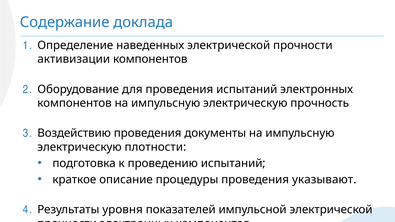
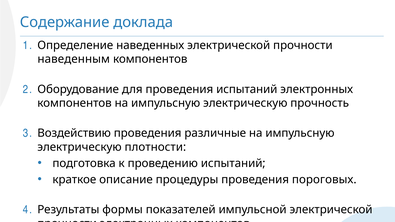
активизации: активизации -> наведенным
документы: документы -> различные
указывают: указывают -> пороговых
уровня: уровня -> формы
